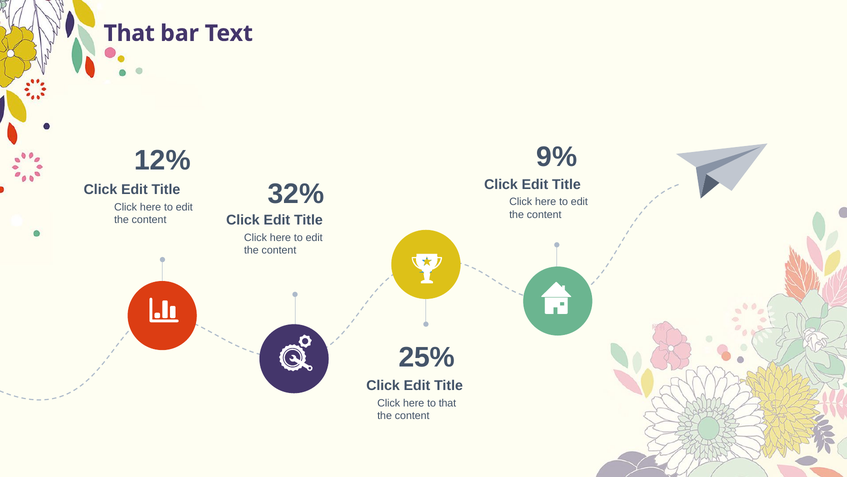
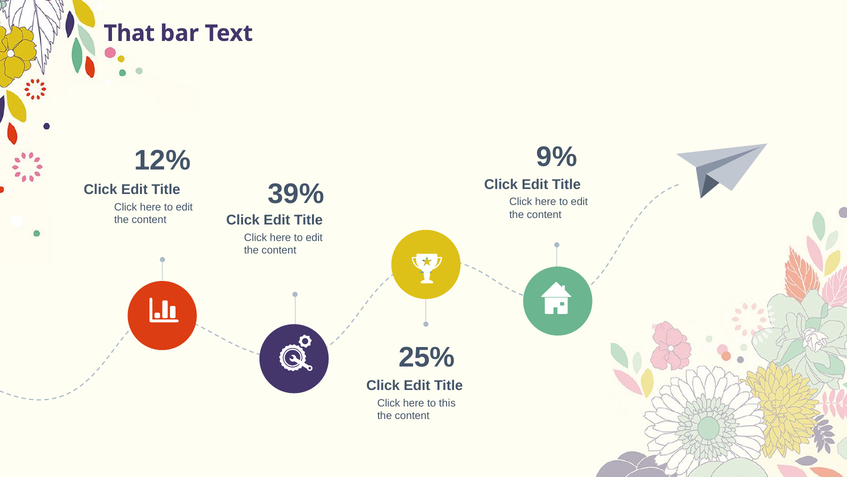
32%: 32% -> 39%
to that: that -> this
